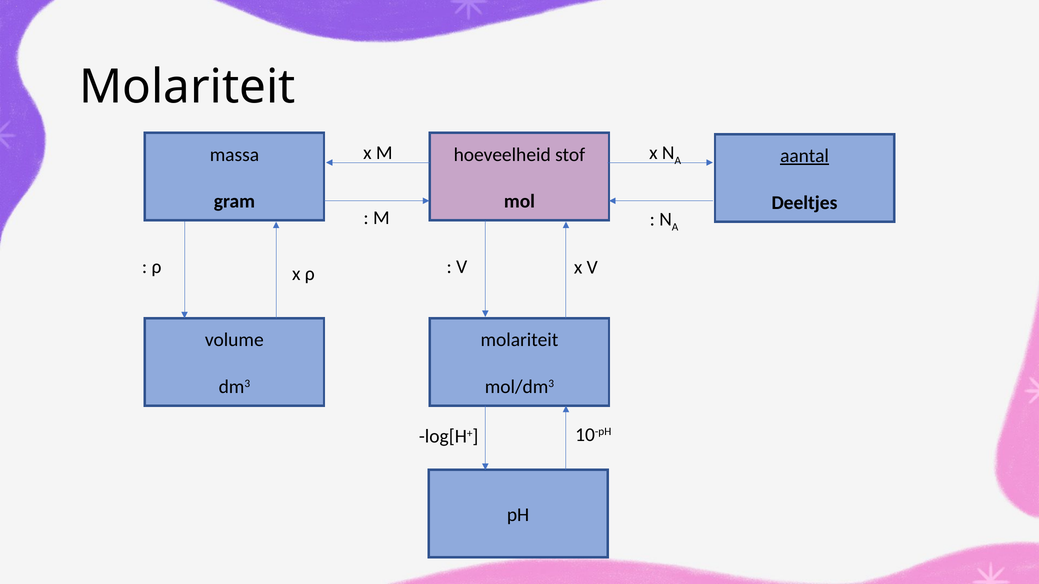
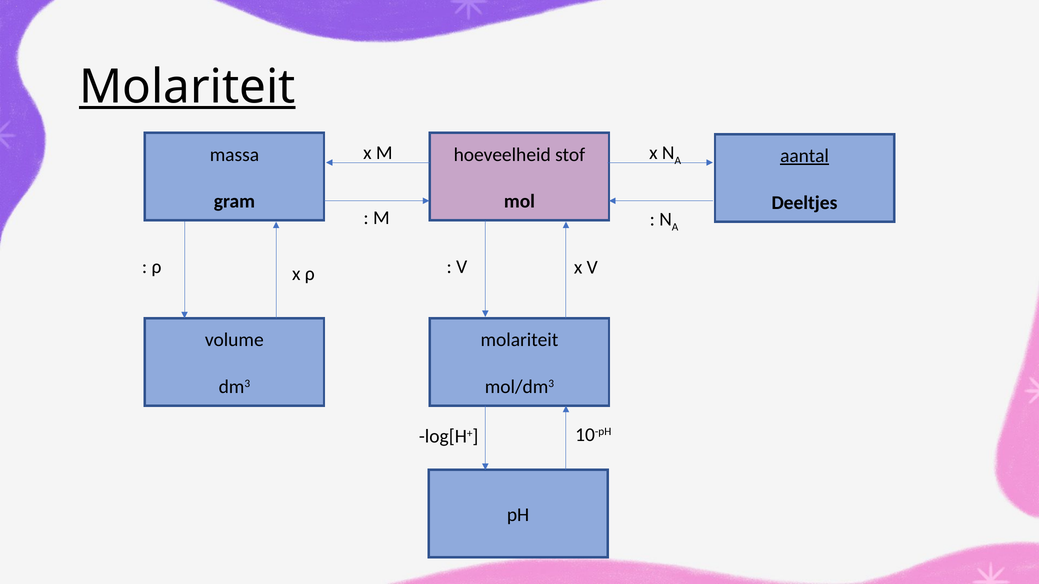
Molariteit at (187, 87) underline: none -> present
